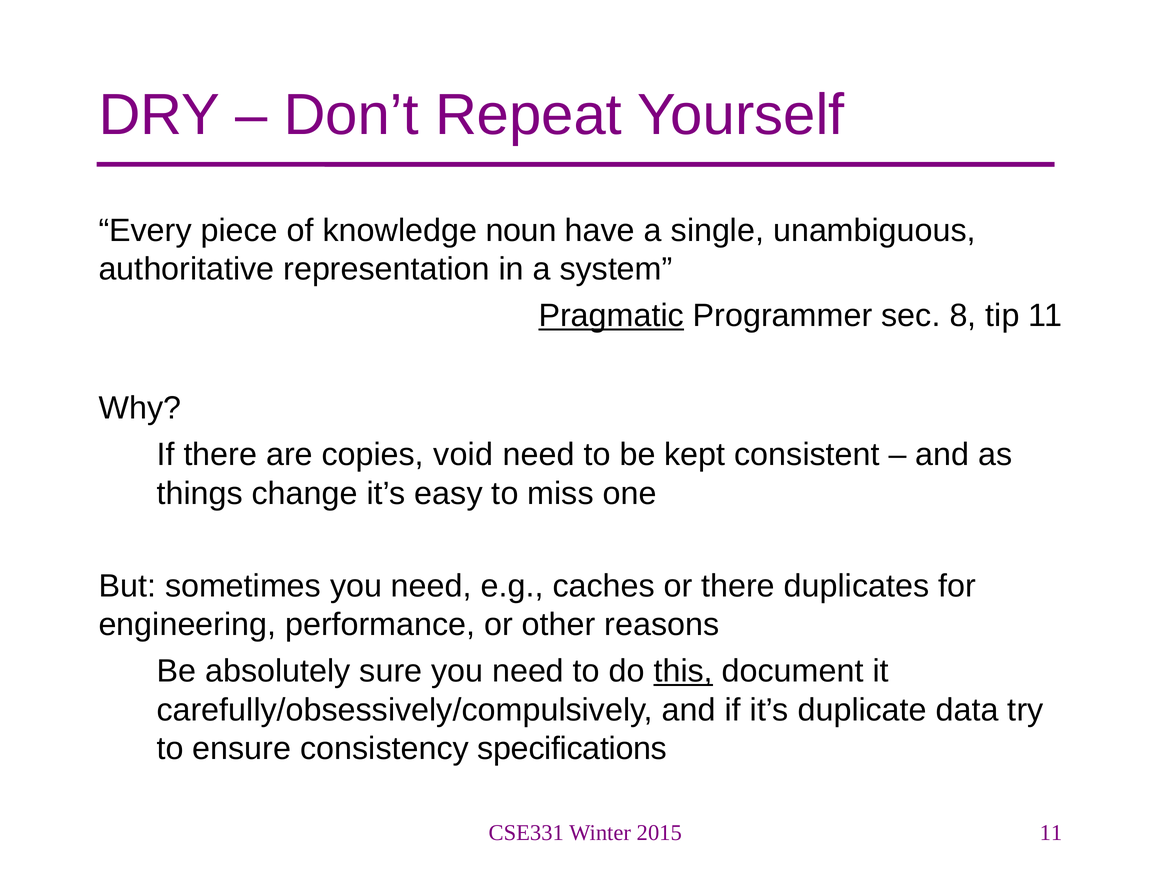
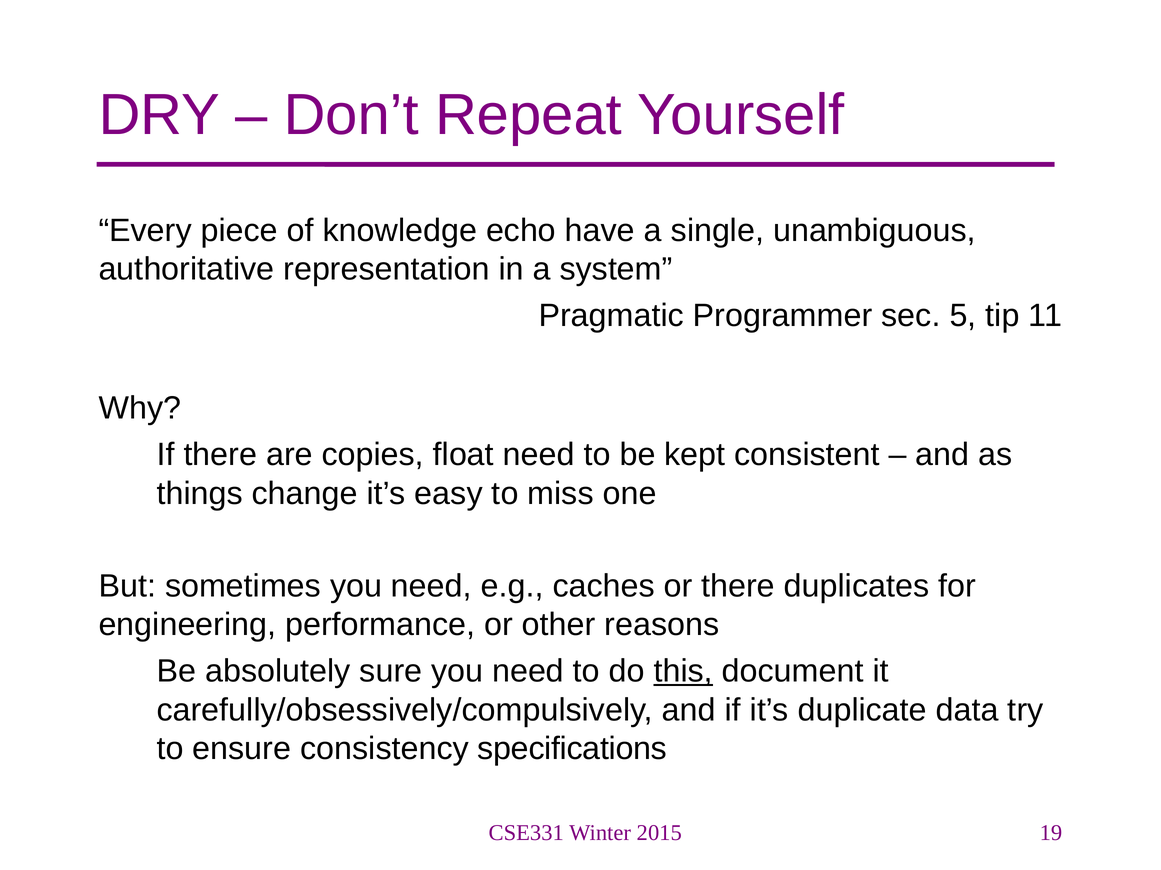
noun: noun -> echo
Pragmatic underline: present -> none
8: 8 -> 5
void: void -> float
2015 11: 11 -> 19
